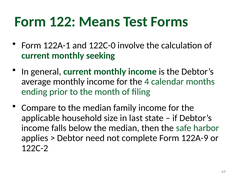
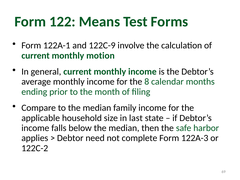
122C-0: 122C-0 -> 122C-9
seeking: seeking -> motion
4: 4 -> 8
122A-9: 122A-9 -> 122A-3
